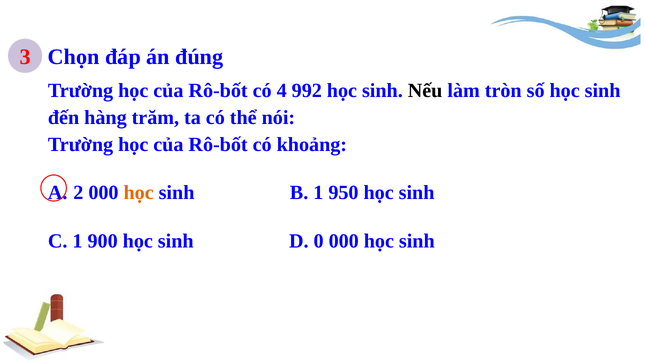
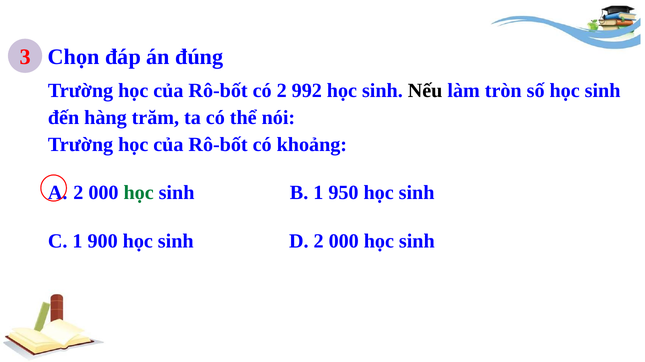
có 4: 4 -> 2
học at (139, 193) colour: orange -> green
D 0: 0 -> 2
